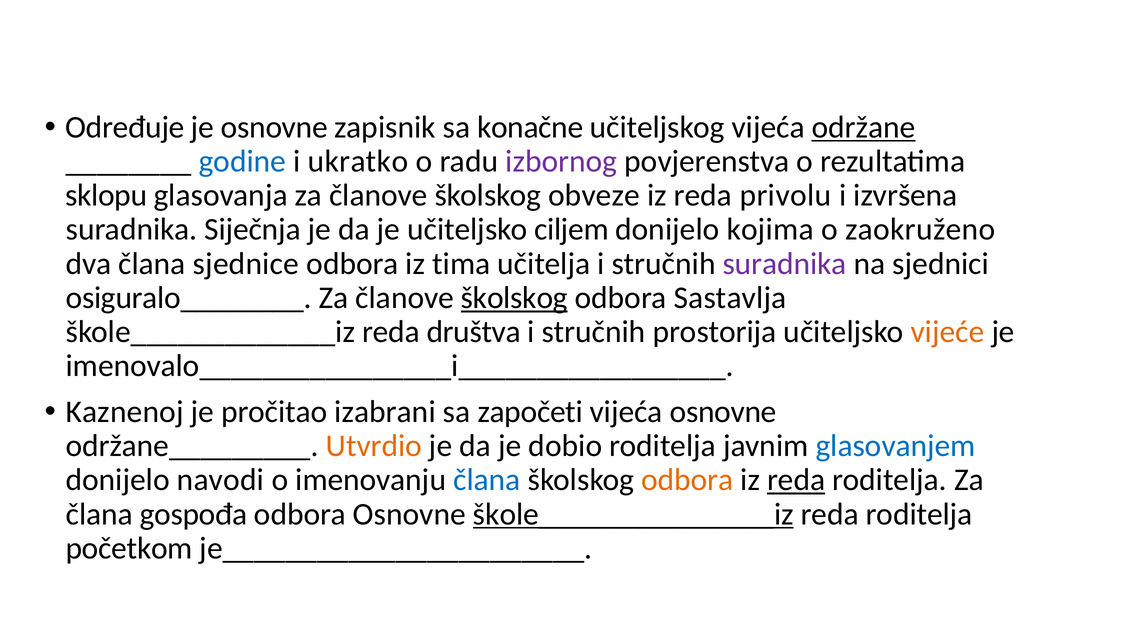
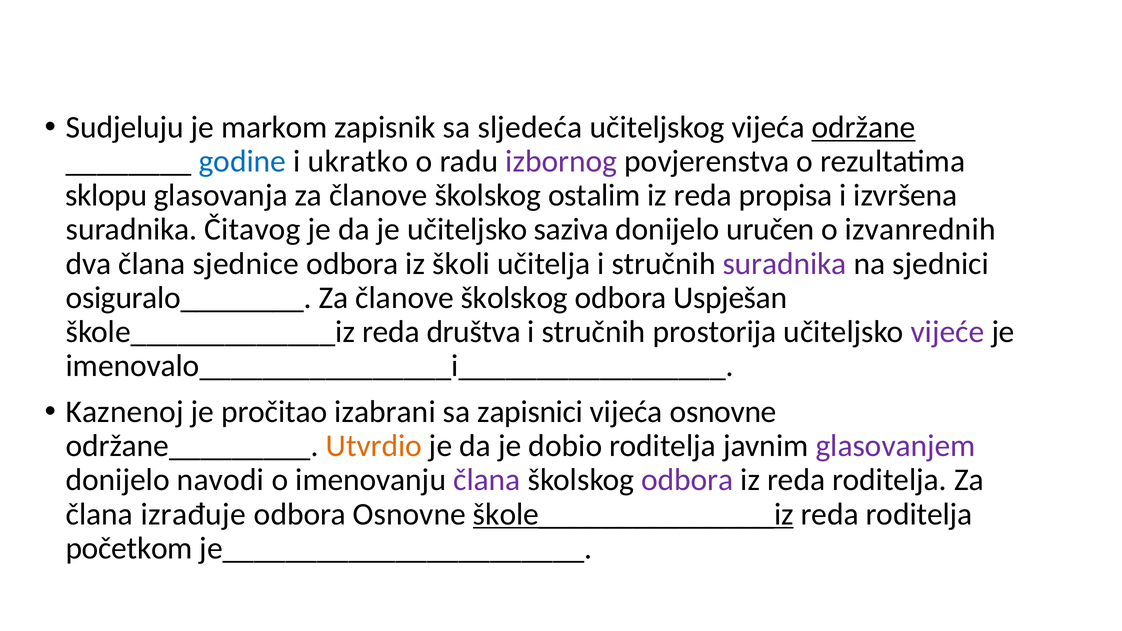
Određuje: Određuje -> Sudjeluju
je osnovne: osnovne -> markom
konačne: konačne -> sljedeća
obveze: obveze -> ostalim
privolu: privolu -> propisa
Siječnja: Siječnja -> Čitavog
ciljem: ciljem -> saziva
kojima: kojima -> uručen
zaokruženo: zaokruženo -> izvanrednih
tima: tima -> školi
školskog at (514, 298) underline: present -> none
Sastavlja: Sastavlja -> Uspješan
vijeće colour: orange -> purple
započeti: započeti -> zapisnici
glasovanjem colour: blue -> purple
člana at (487, 480) colour: blue -> purple
odbora at (687, 480) colour: orange -> purple
reda at (796, 480) underline: present -> none
gospođa: gospođa -> izrađuje
